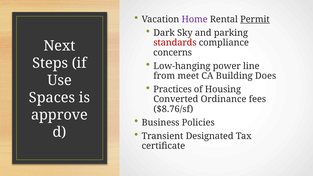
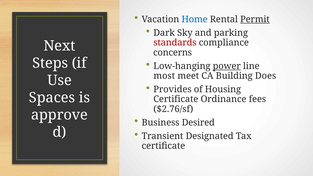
Home colour: purple -> blue
power underline: none -> present
from: from -> most
Practices: Practices -> Provides
Converted at (176, 99): Converted -> Certificate
$8.76/sf: $8.76/sf -> $2.76/sf
Policies: Policies -> Desired
